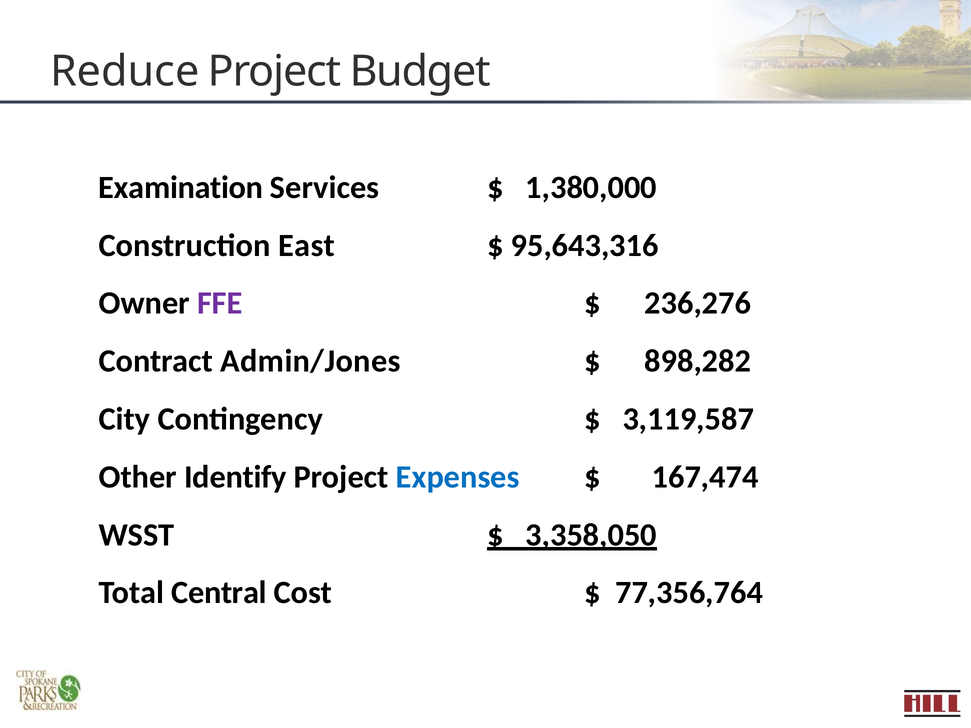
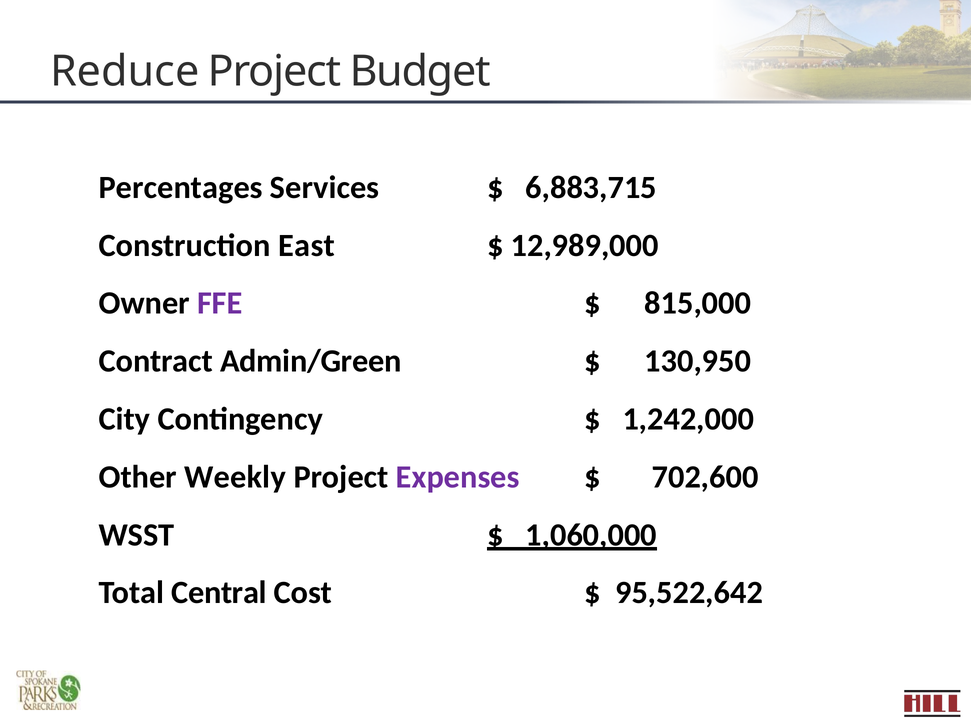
Examination: Examination -> Percentages
1,380,000: 1,380,000 -> 6,883,715
95,643,316: 95,643,316 -> 12,989,000
236,276: 236,276 -> 815,000
Admin/Jones: Admin/Jones -> Admin/Green
898,282: 898,282 -> 130,950
3,119,587: 3,119,587 -> 1,242,000
Identify: Identify -> Weekly
Expenses colour: blue -> purple
167,474: 167,474 -> 702,600
3,358,050: 3,358,050 -> 1,060,000
77,356,764: 77,356,764 -> 95,522,642
